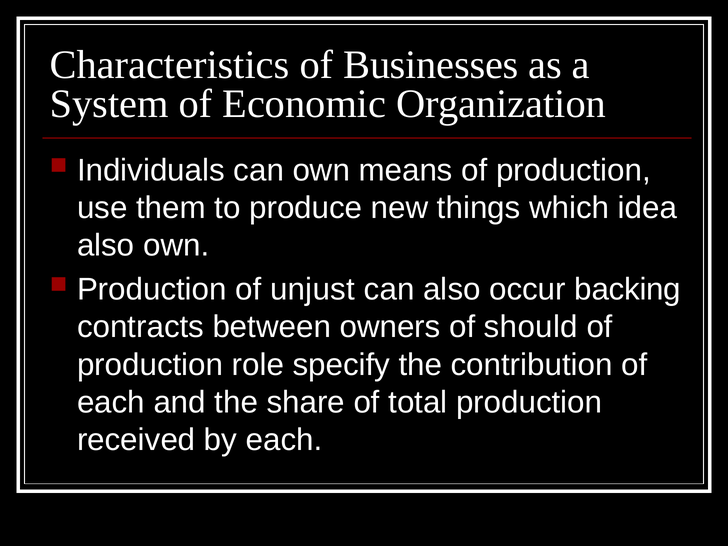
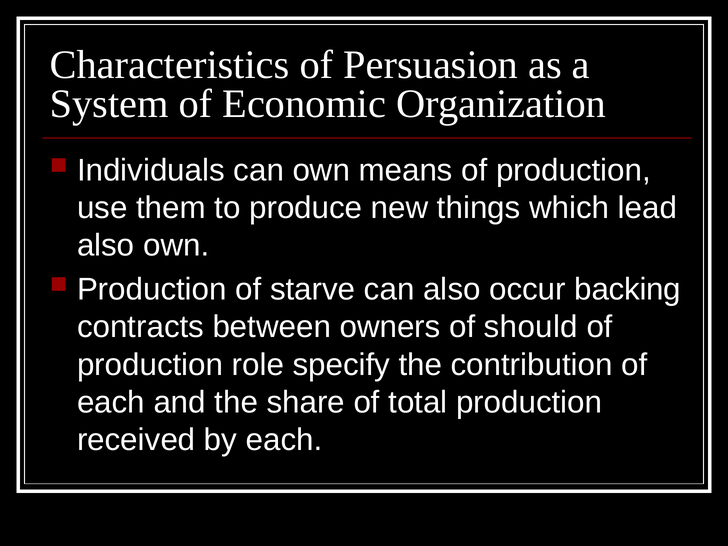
Businesses: Businesses -> Persuasion
idea: idea -> lead
unjust: unjust -> starve
